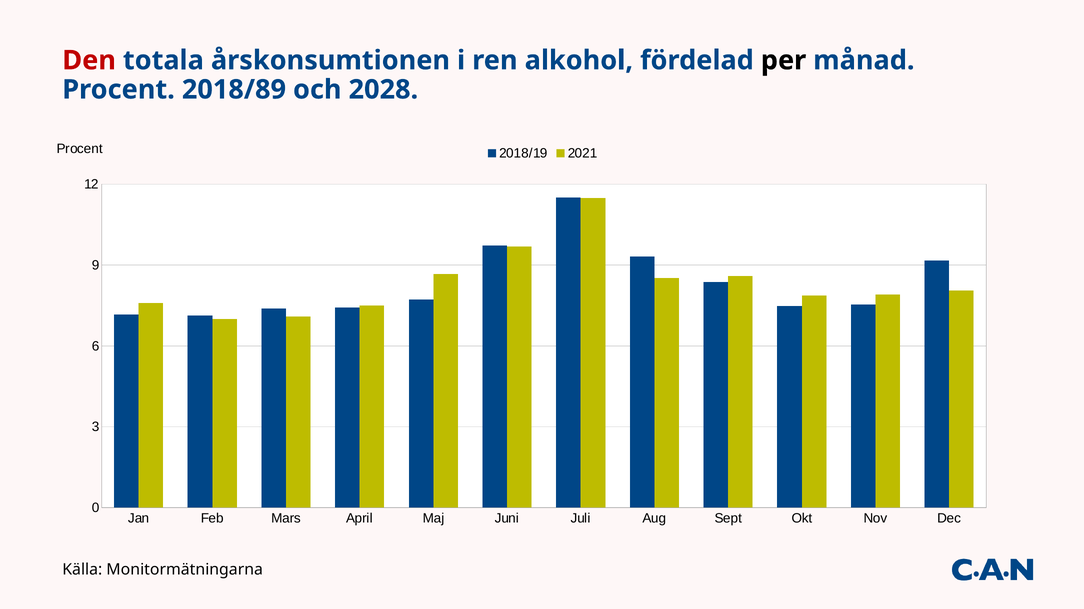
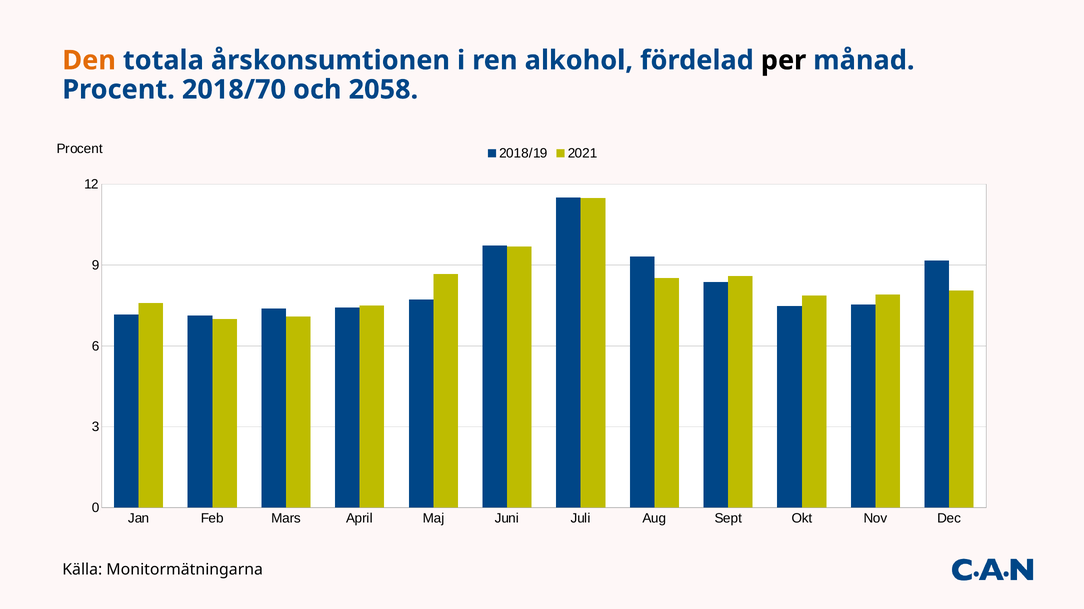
Den colour: red -> orange
2018/89: 2018/89 -> 2018/70
2028: 2028 -> 2058
